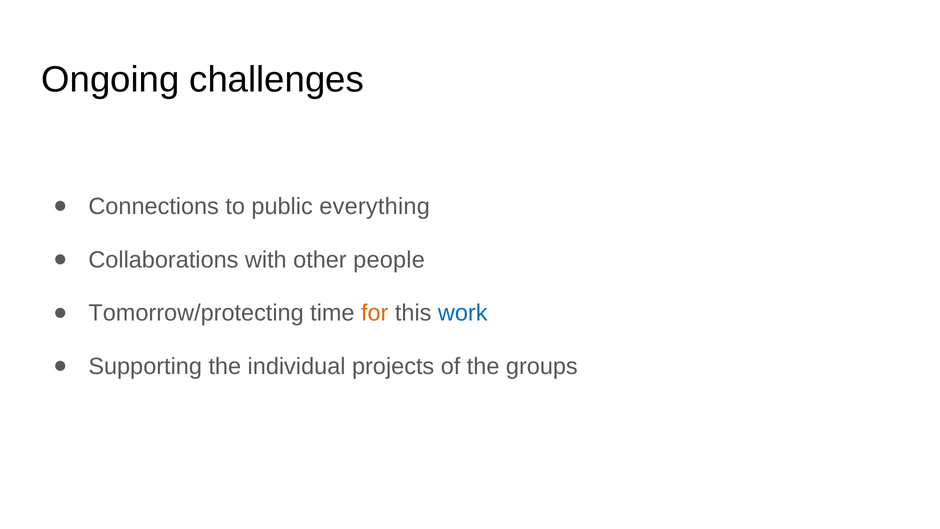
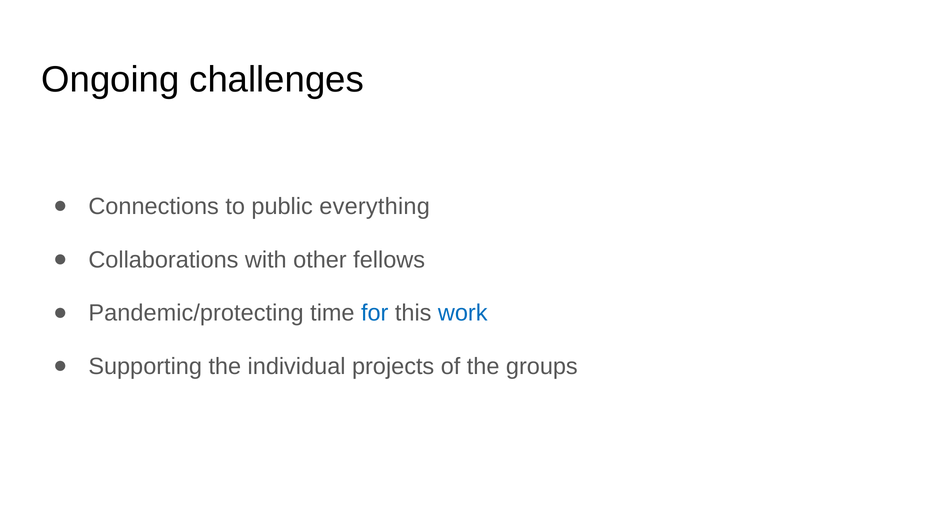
people: people -> fellows
Tomorrow/protecting: Tomorrow/protecting -> Pandemic/protecting
for colour: orange -> blue
